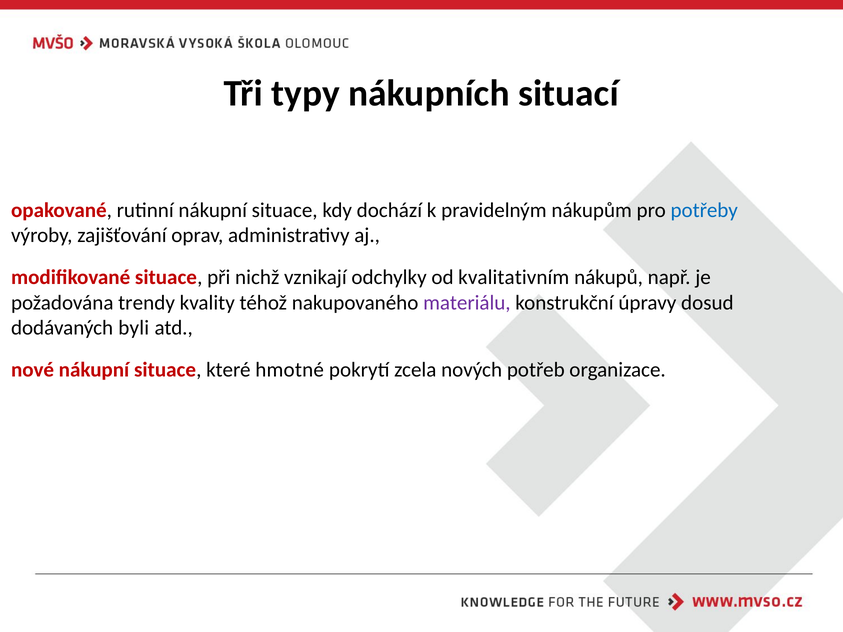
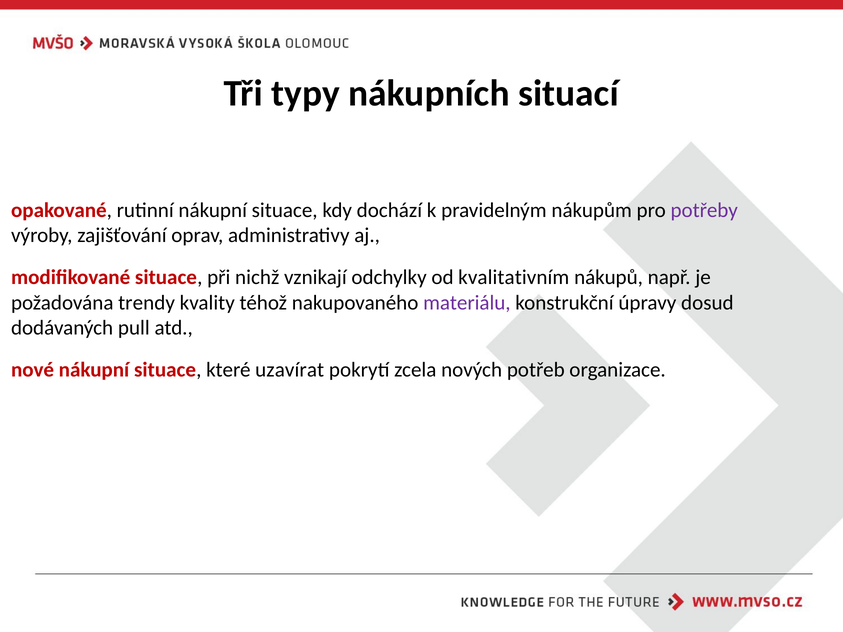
potřeby colour: blue -> purple
byli: byli -> pull
hmotné: hmotné -> uzavírat
